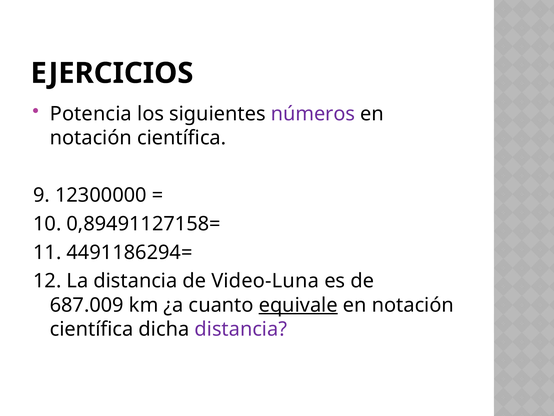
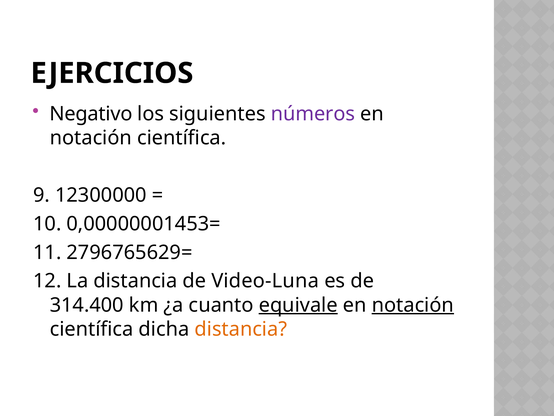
Potencia: Potencia -> Negativo
0,89491127158=: 0,89491127158= -> 0,00000001453=
4491186294=: 4491186294= -> 2796765629=
687.009: 687.009 -> 314.400
notación at (413, 305) underline: none -> present
distancia at (241, 329) colour: purple -> orange
